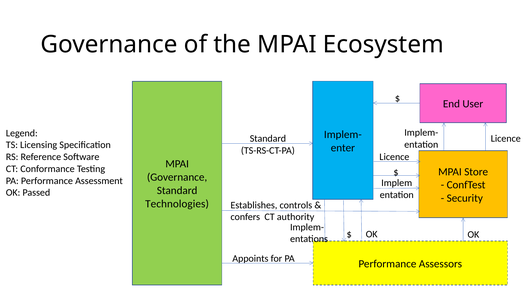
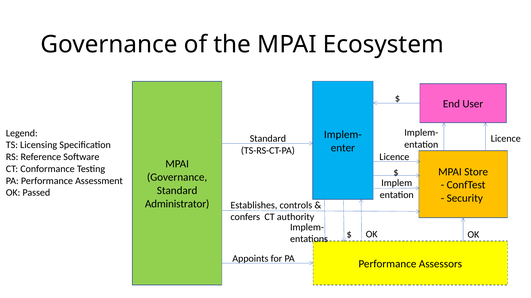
Technologies: Technologies -> Administrator
